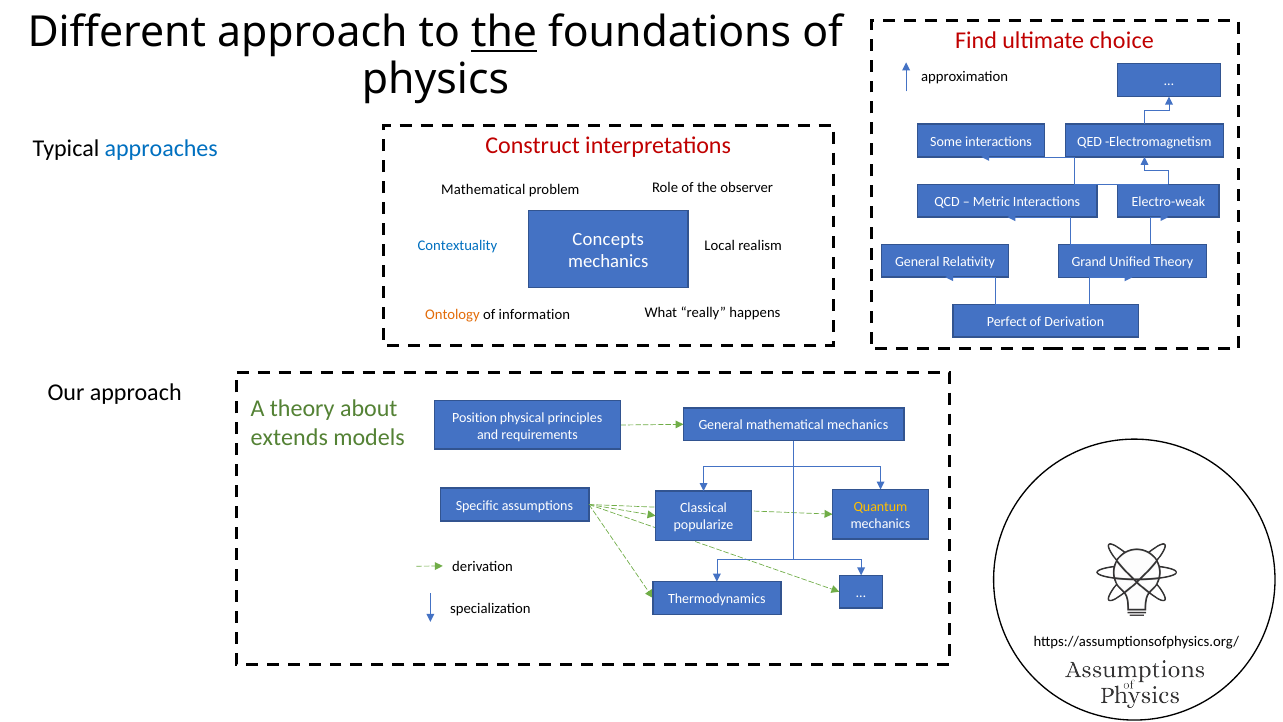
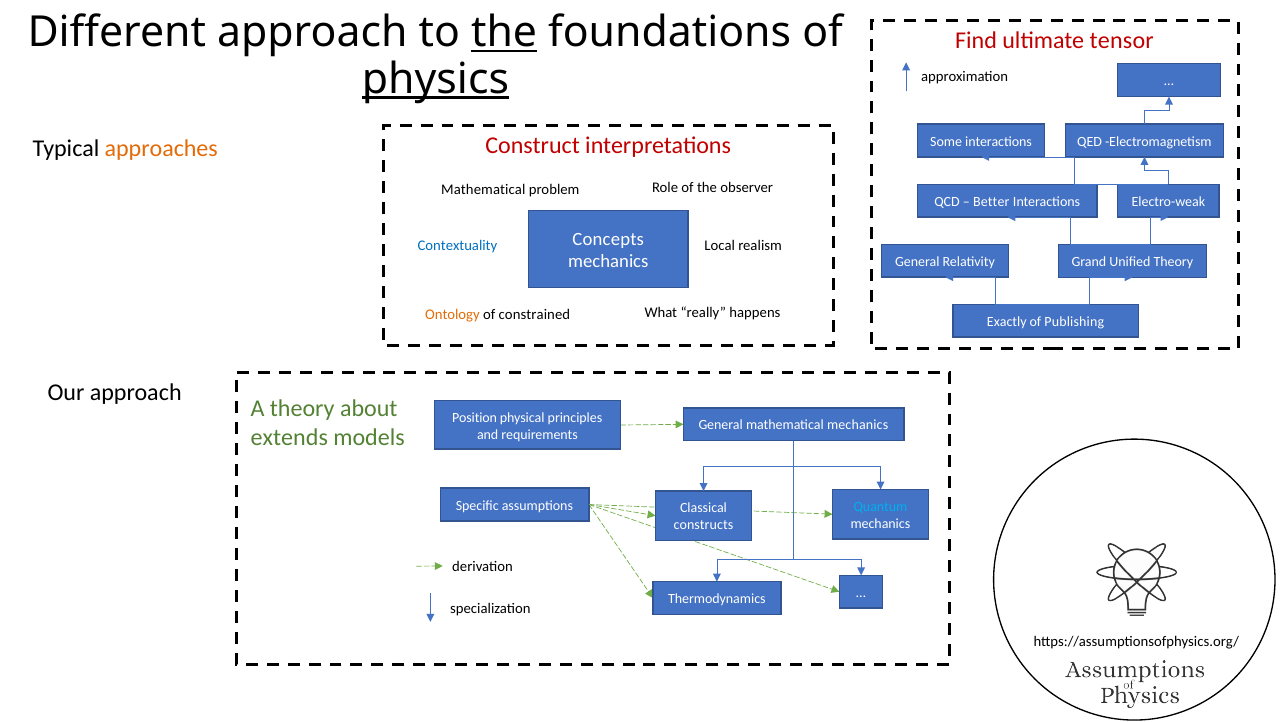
choice: choice -> tensor
physics underline: none -> present
approaches colour: blue -> orange
Metric: Metric -> Better
information: information -> constrained
Perfect: Perfect -> Exactly
of Derivation: Derivation -> Publishing
Quantum colour: yellow -> light blue
popularize: popularize -> constructs
